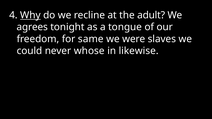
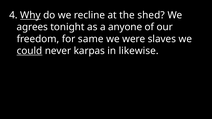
adult: adult -> shed
tongue: tongue -> anyone
could underline: none -> present
whose: whose -> karpas
